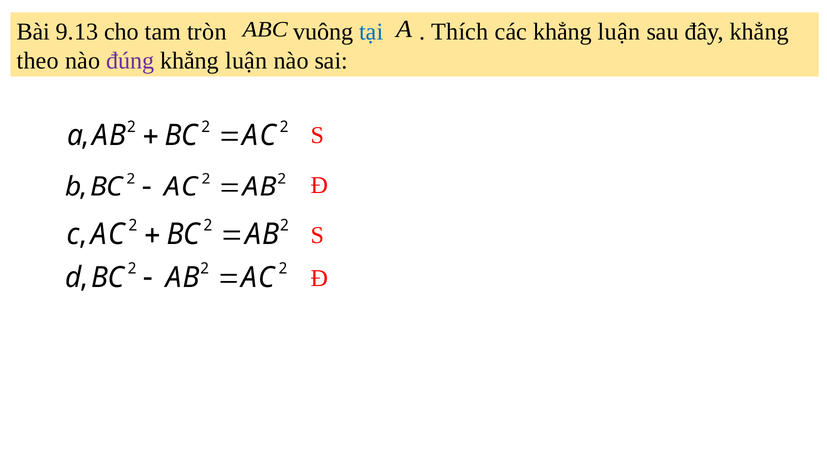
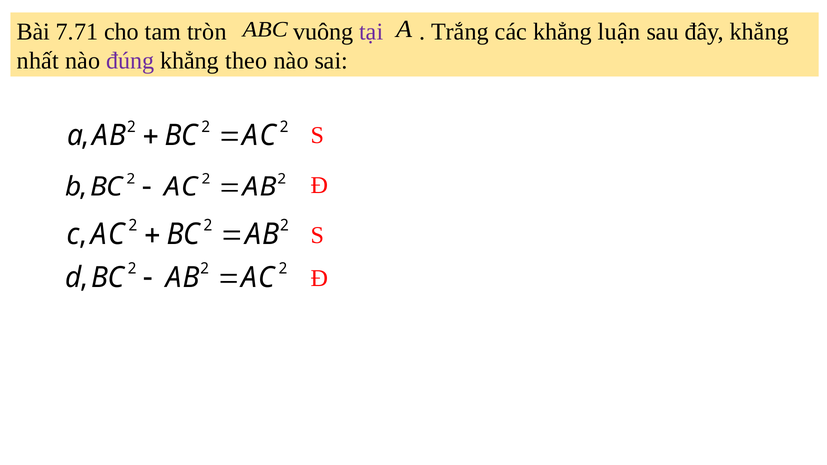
9.13: 9.13 -> 7.71
tại colour: blue -> purple
Thích: Thích -> Trắng
theo: theo -> nhất
luận at (246, 61): luận -> theo
